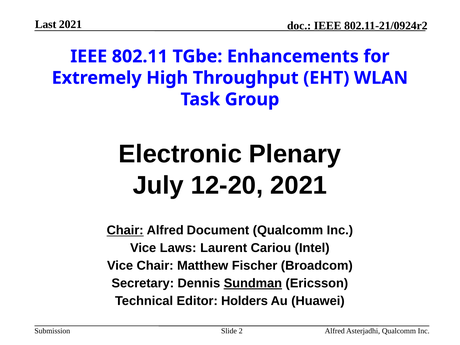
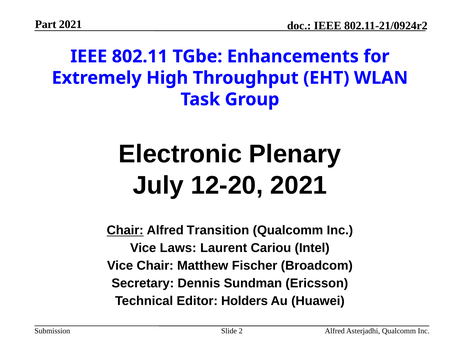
Last: Last -> Part
Document: Document -> Transition
Sundman underline: present -> none
